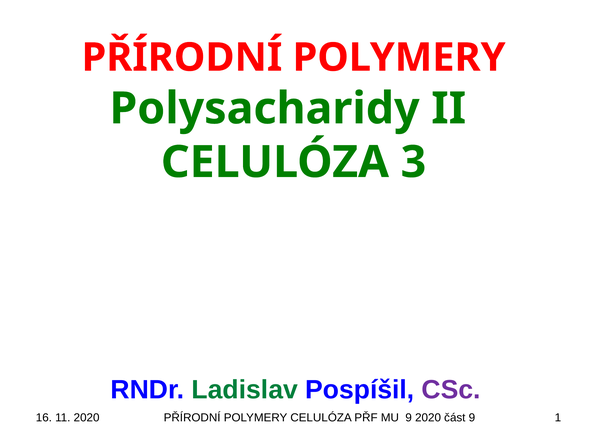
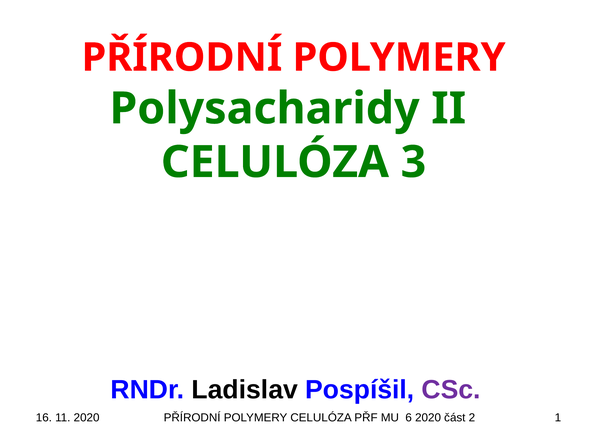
Ladislav colour: green -> black
MU 9: 9 -> 6
část 9: 9 -> 2
